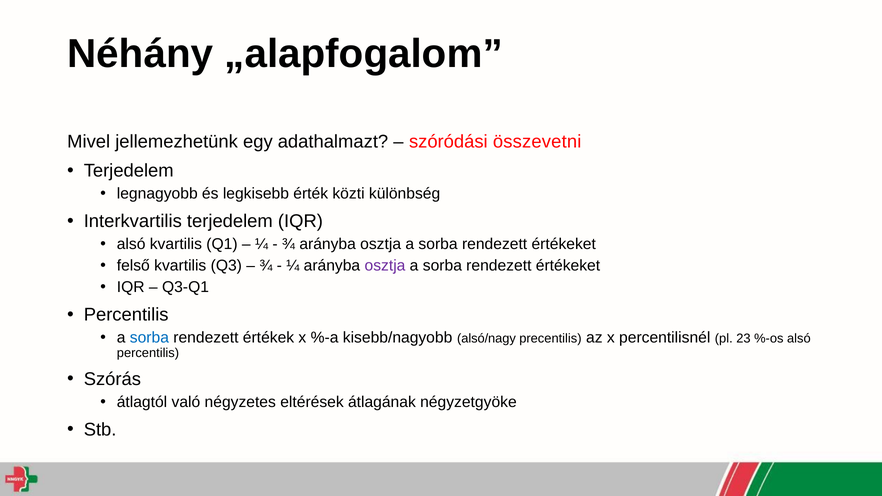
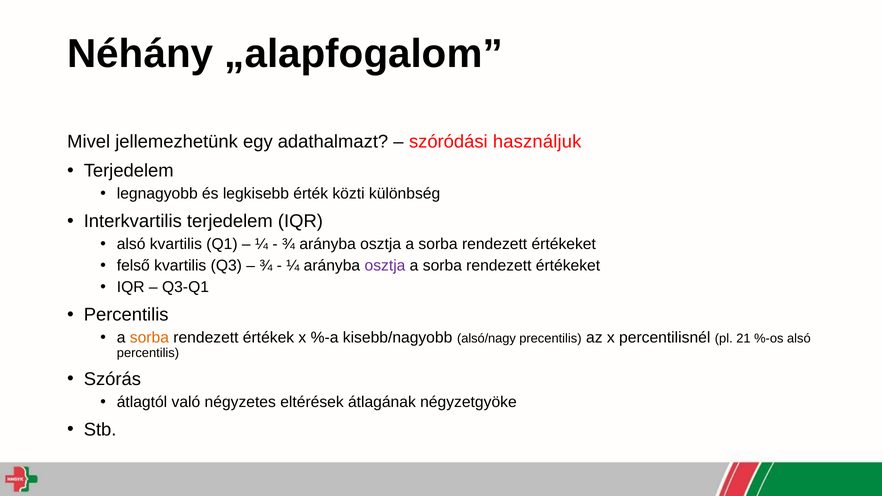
összevetni: összevetni -> használjuk
sorba at (149, 338) colour: blue -> orange
23: 23 -> 21
